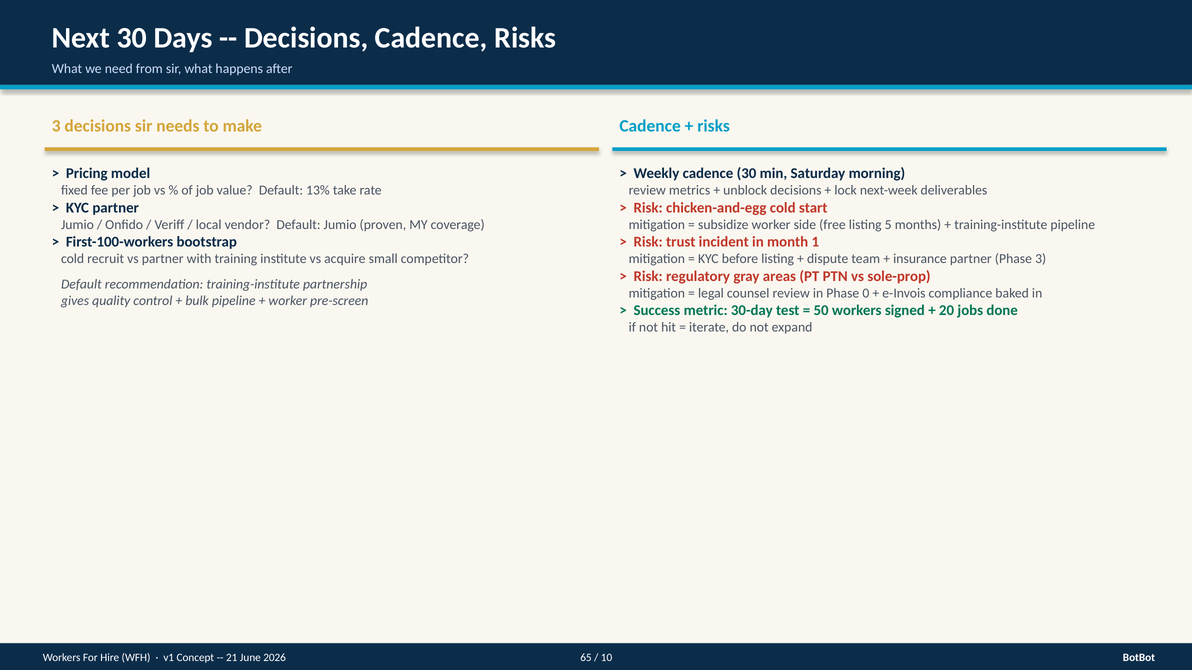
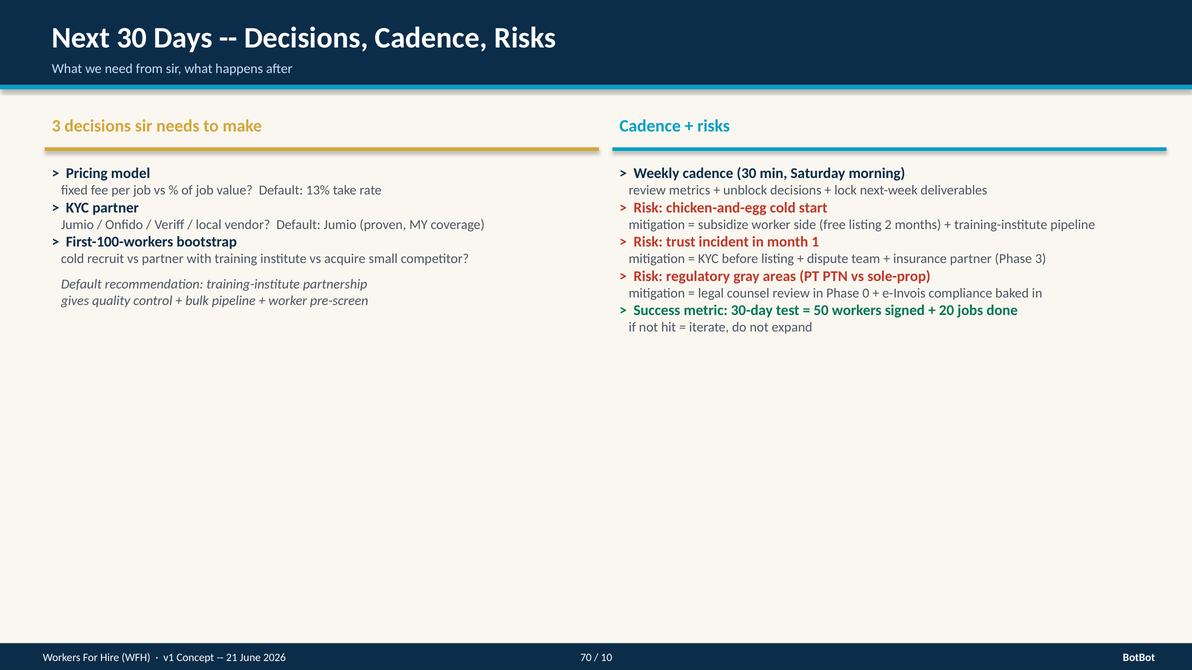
5: 5 -> 2
65: 65 -> 70
